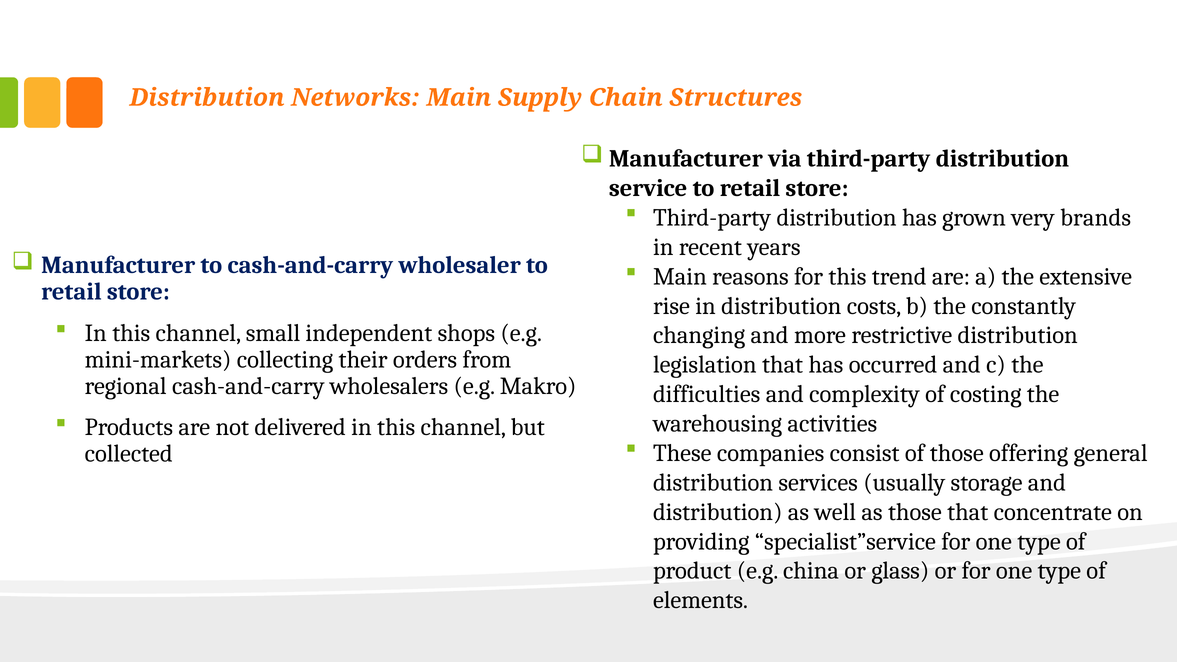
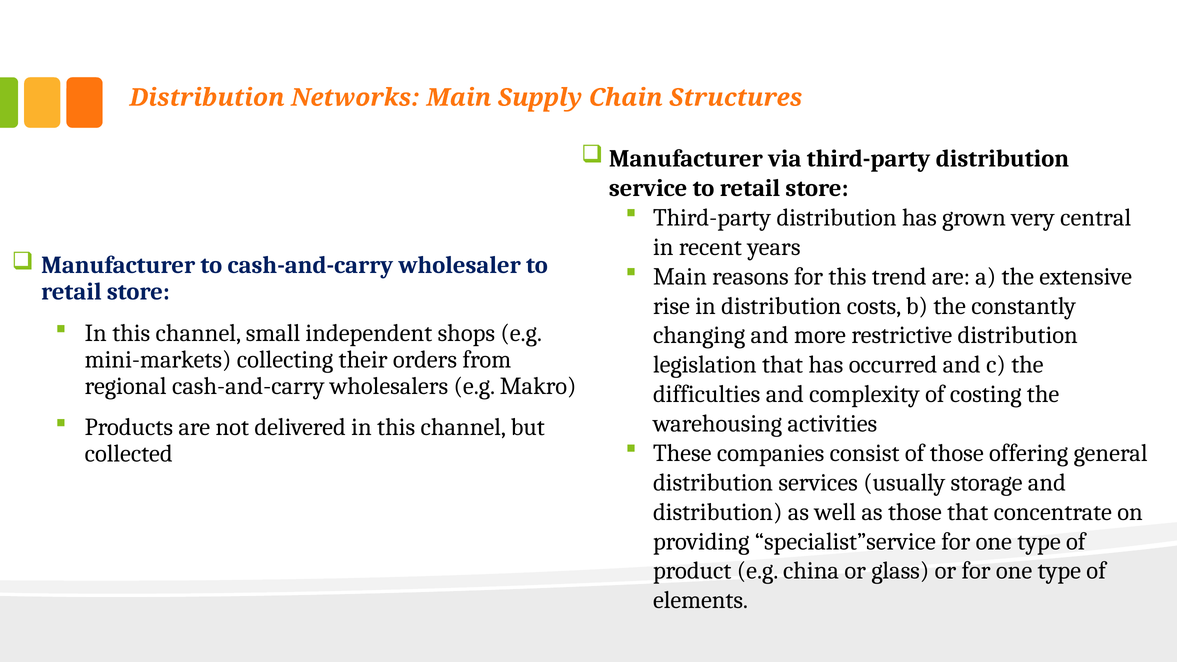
brands: brands -> central
